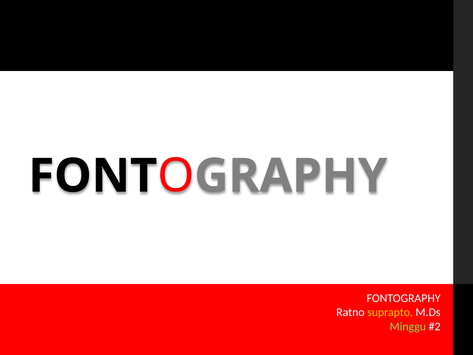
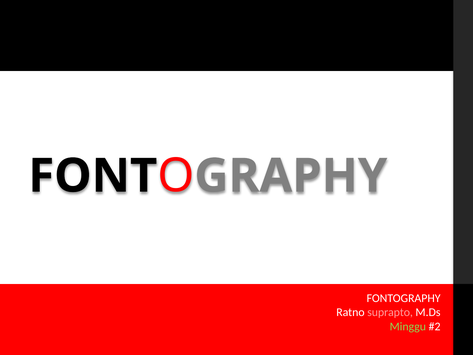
suprapto colour: yellow -> pink
